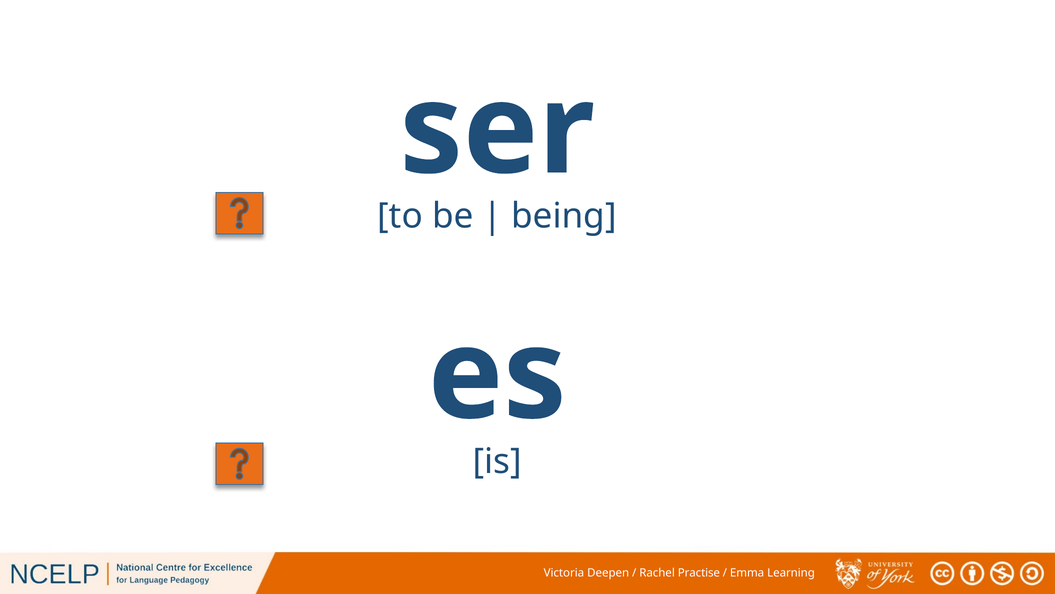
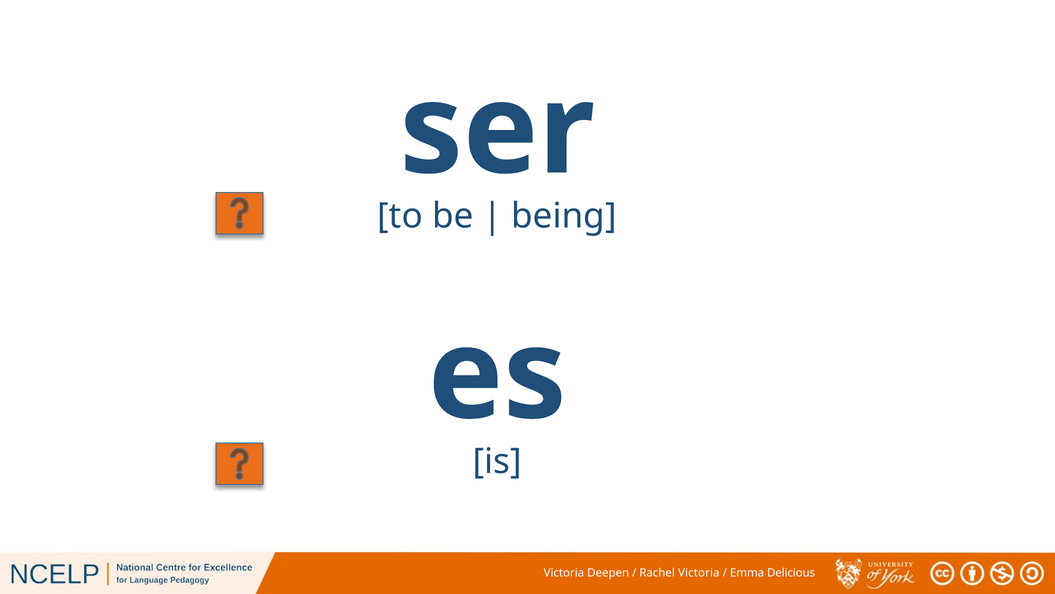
Rachel Practise: Practise -> Victoria
Learning: Learning -> Delicious
